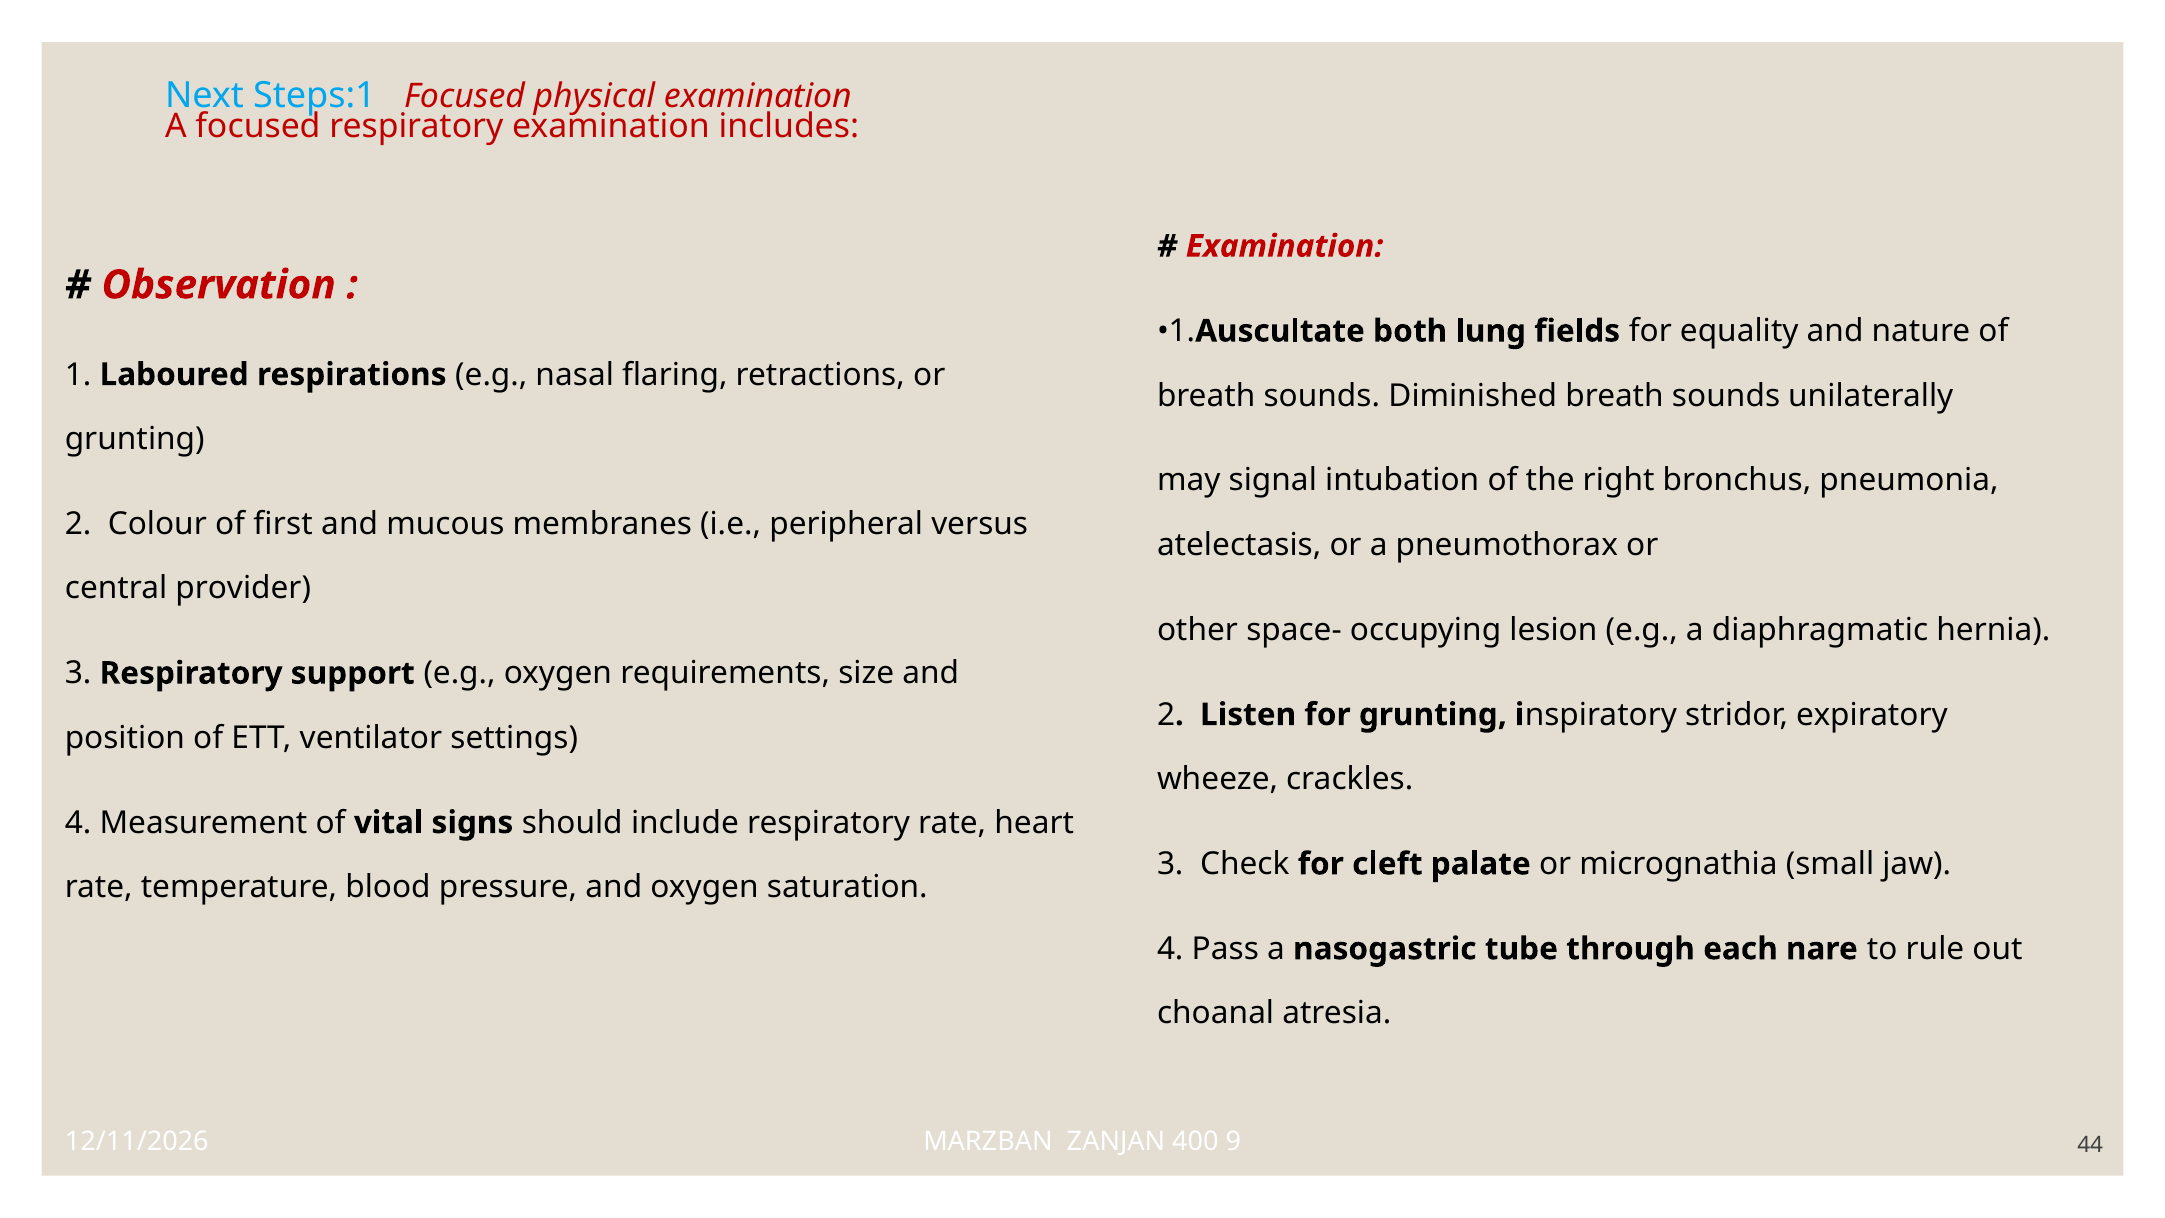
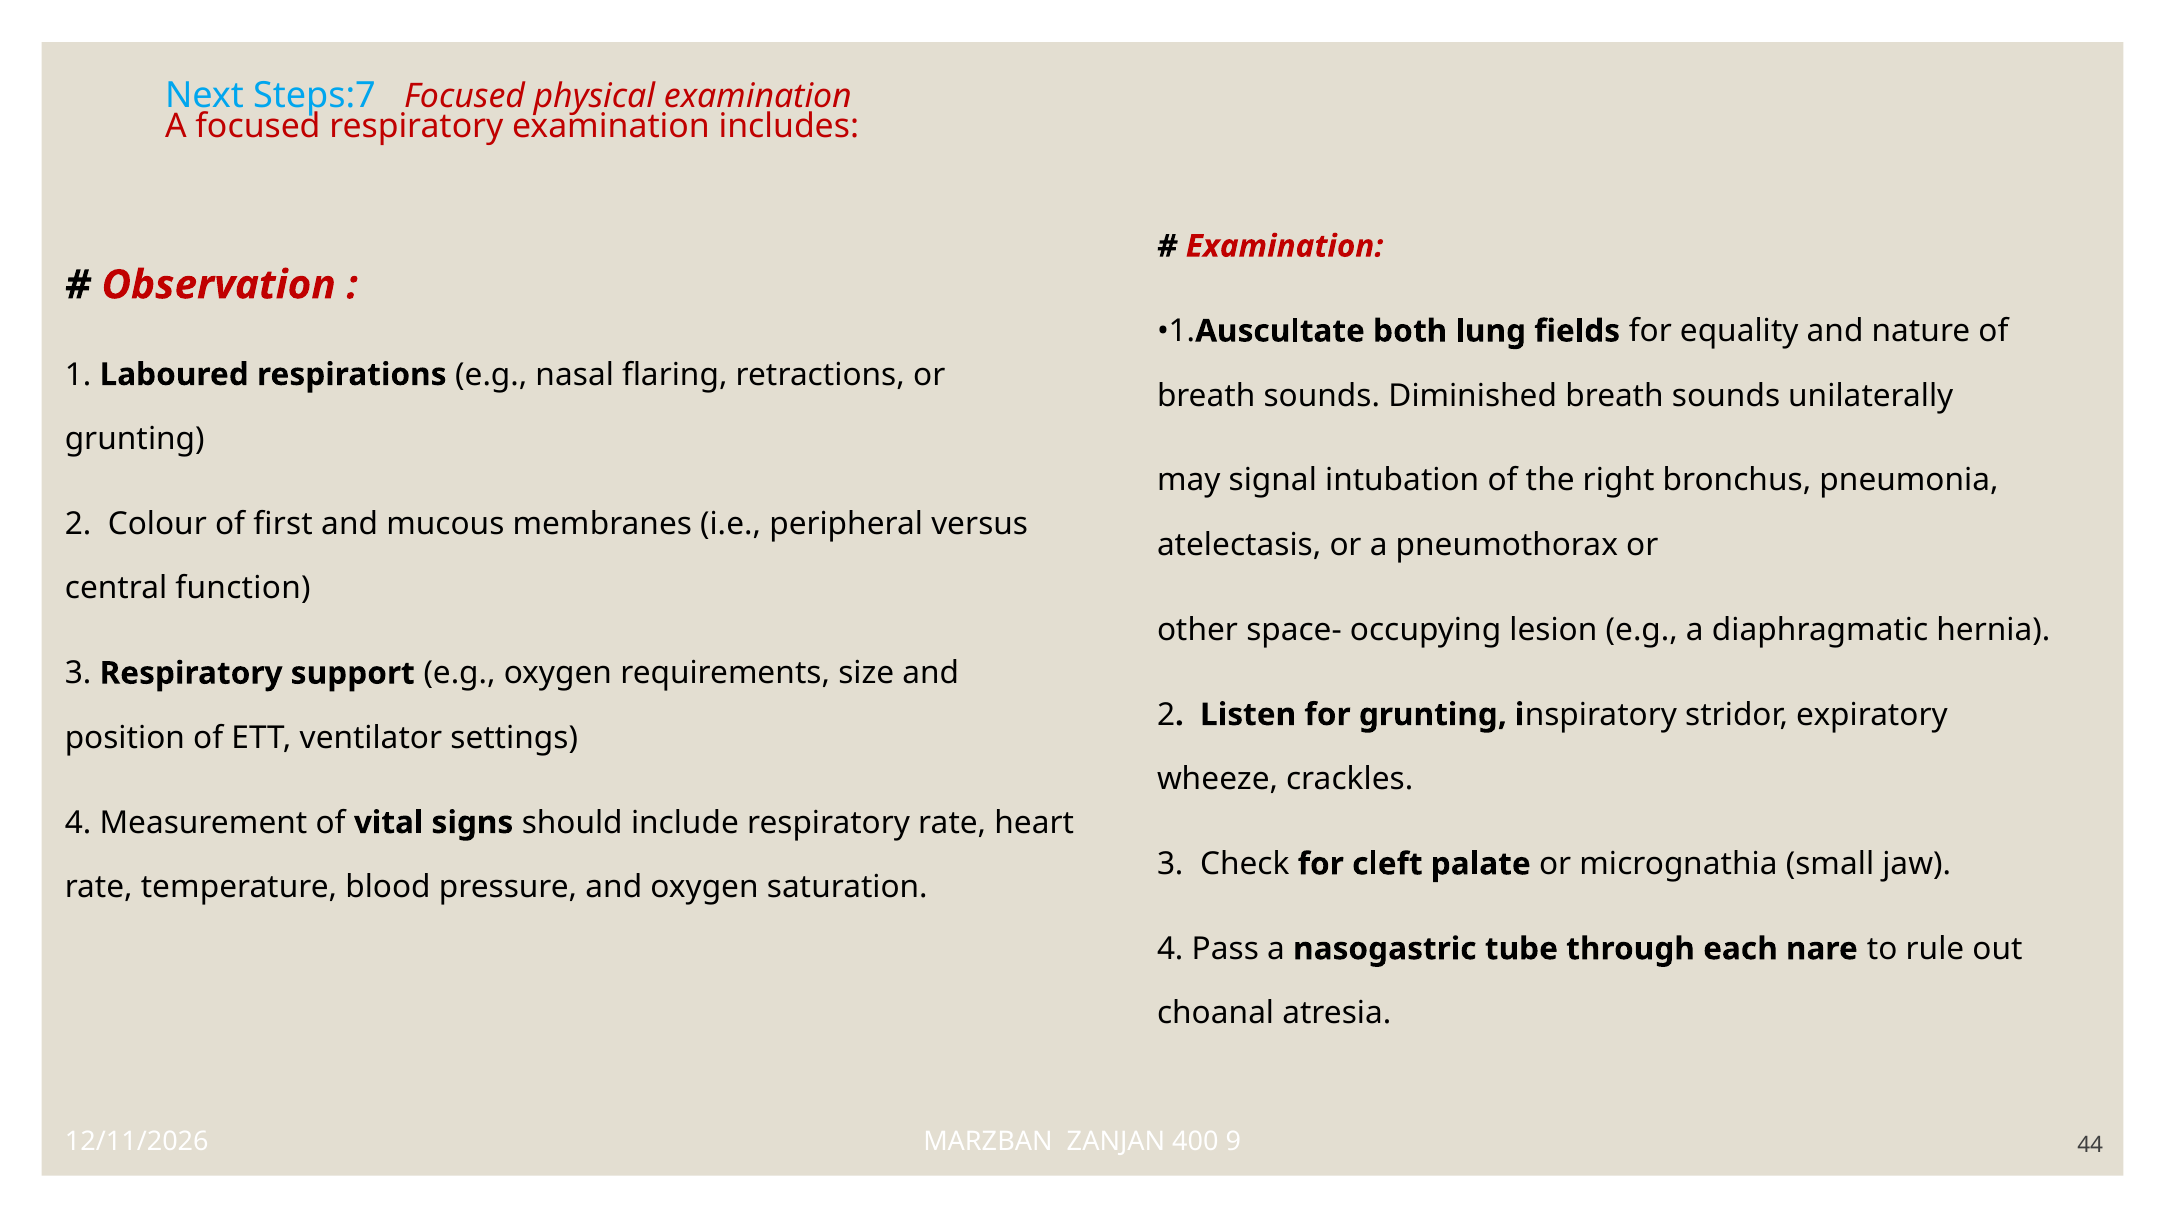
Steps:1: Steps:1 -> Steps:7
provider: provider -> function
